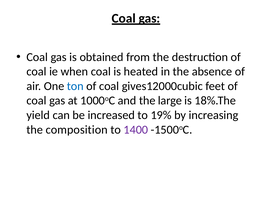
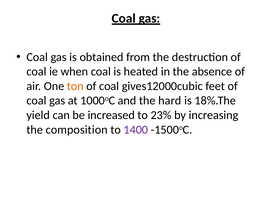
ton colour: blue -> orange
large: large -> hard
19%: 19% -> 23%
